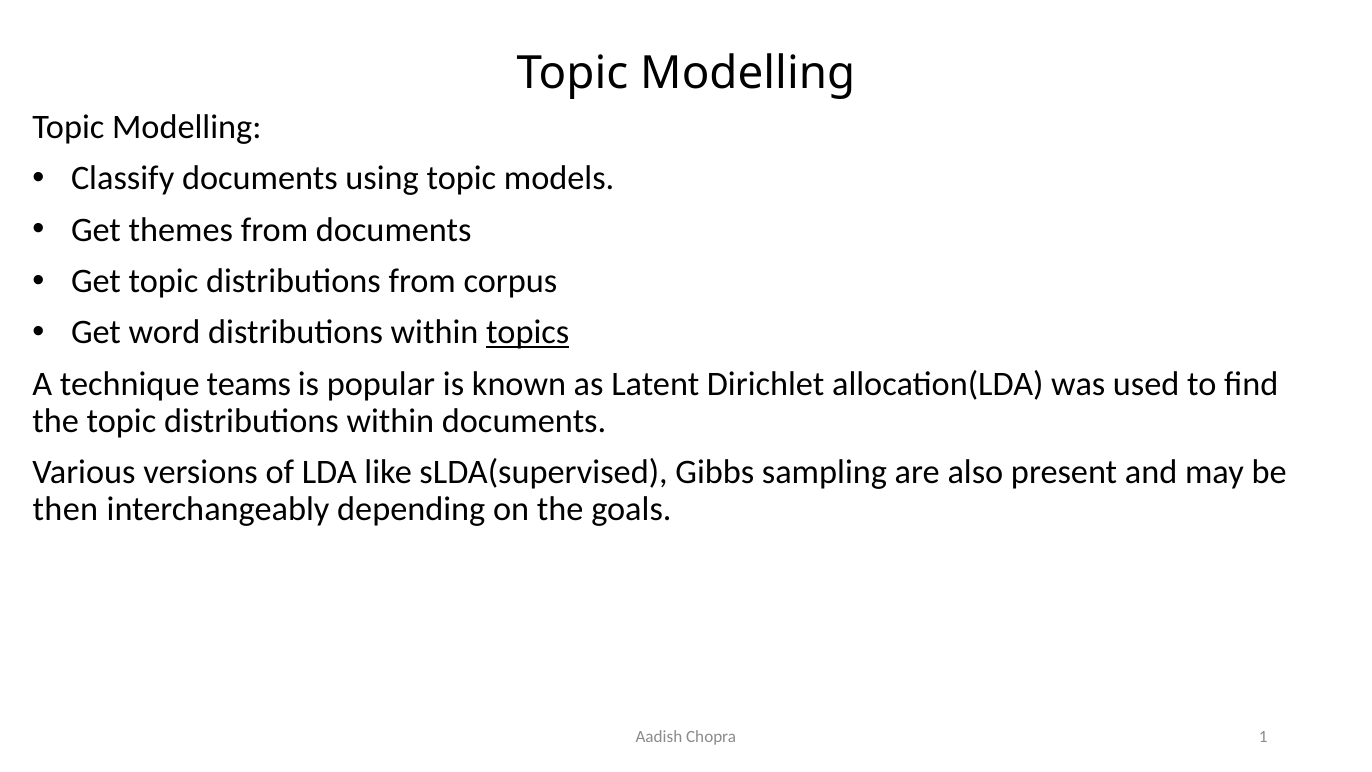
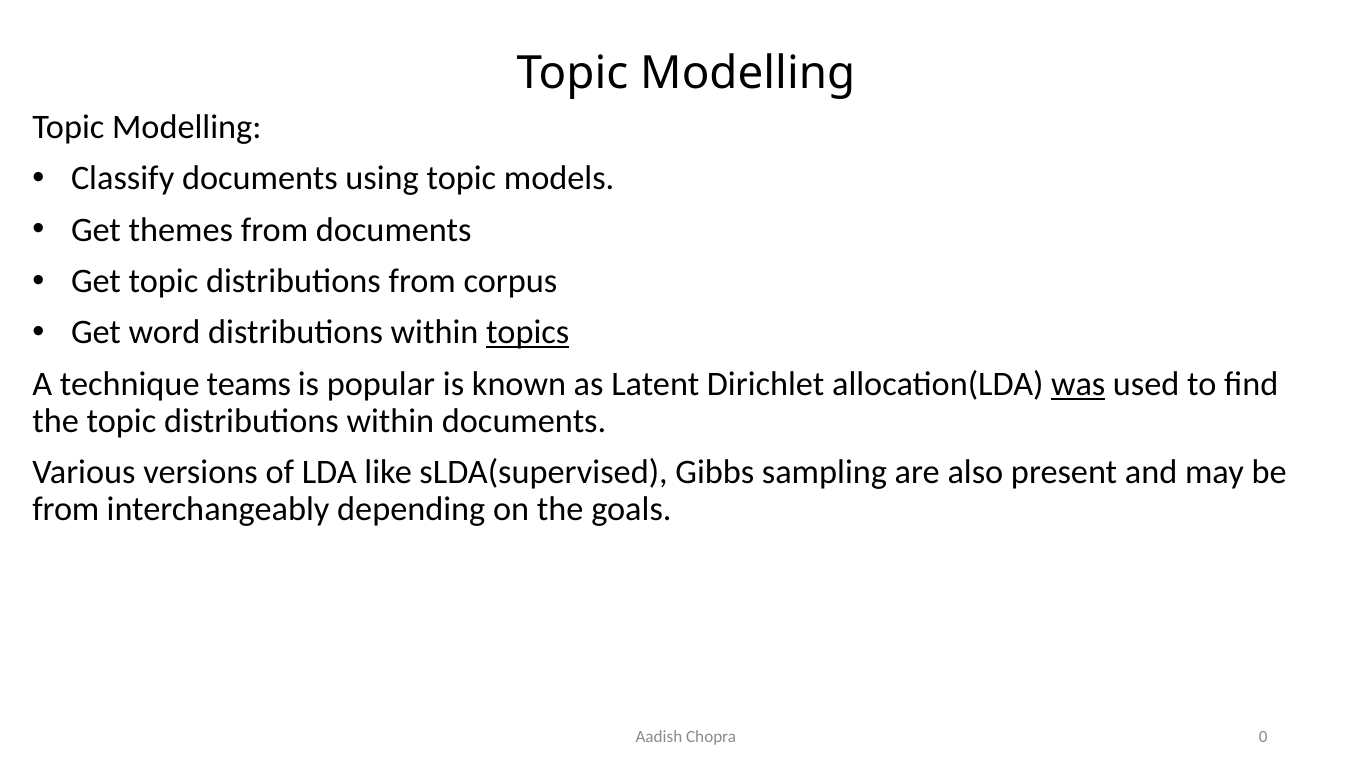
was underline: none -> present
then at (65, 509): then -> from
1: 1 -> 0
